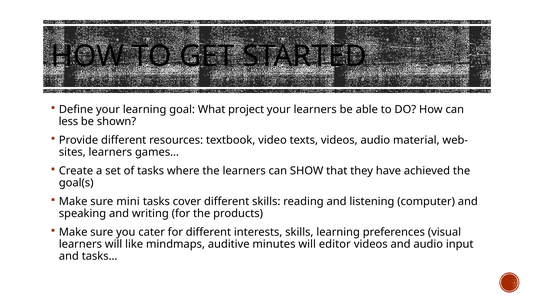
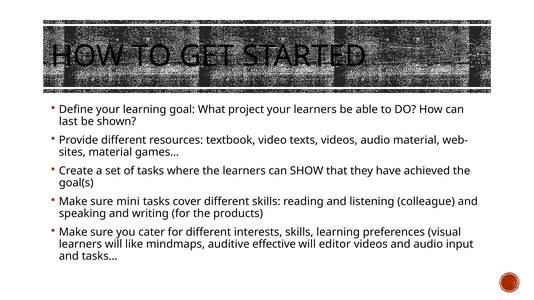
less: less -> last
learners at (110, 152): learners -> material
computer: computer -> colleague
minutes: minutes -> effective
